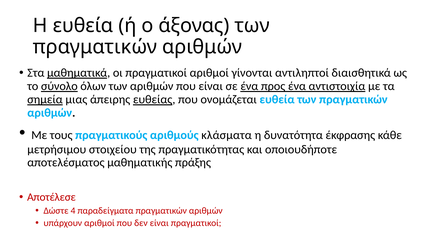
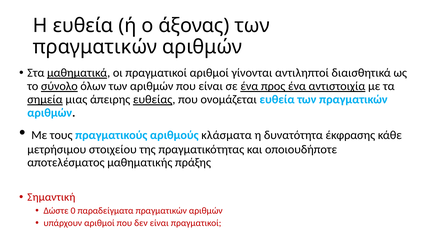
Αποτέλεσε: Αποτέλεσε -> Σημαντική
4: 4 -> 0
